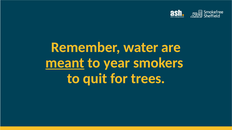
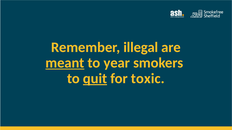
water: water -> illegal
quit underline: none -> present
trees: trees -> toxic
